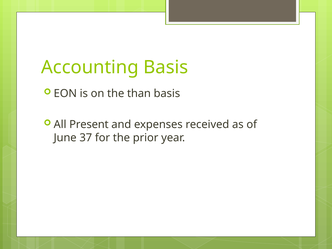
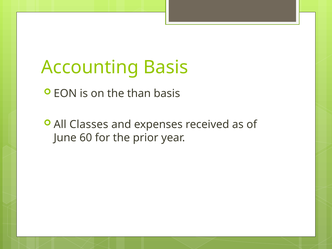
Present: Present -> Classes
37: 37 -> 60
